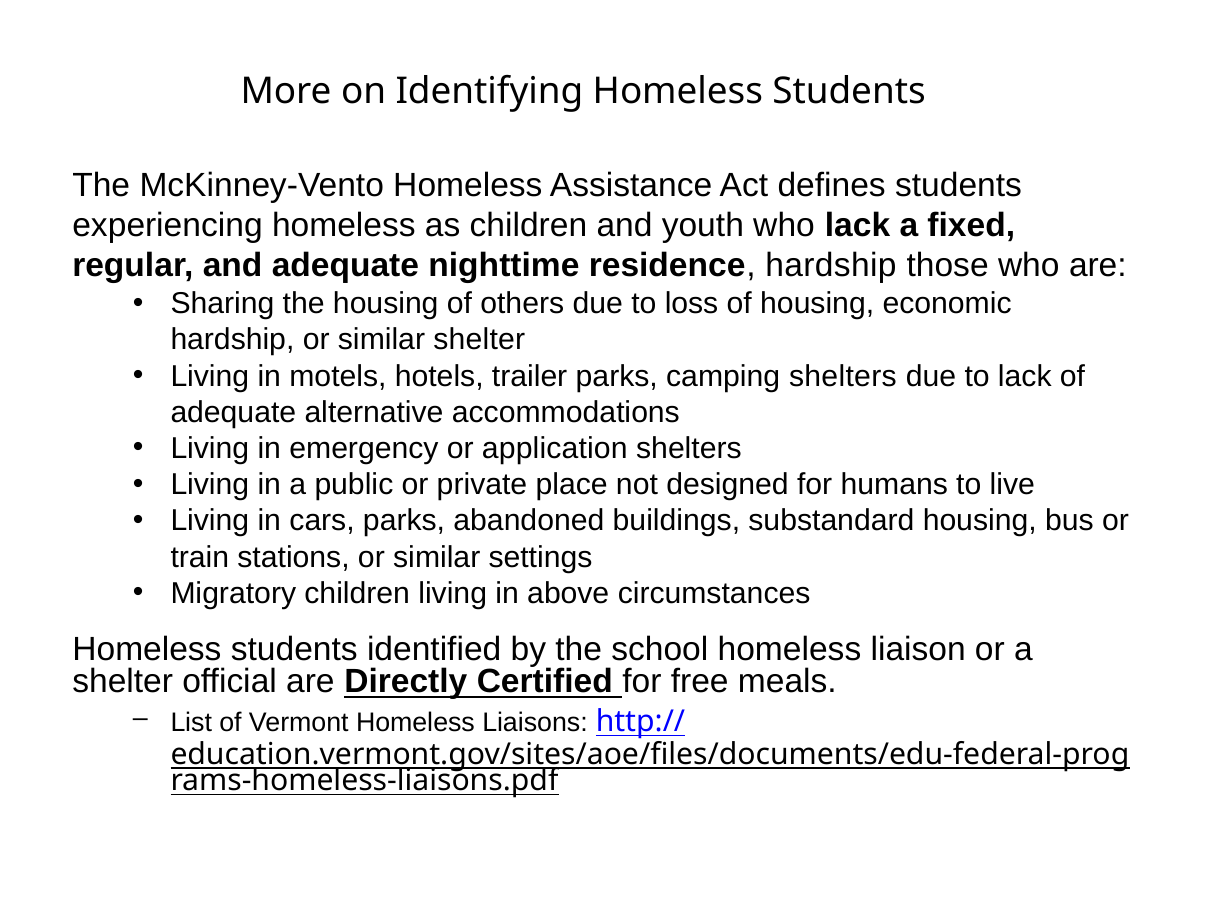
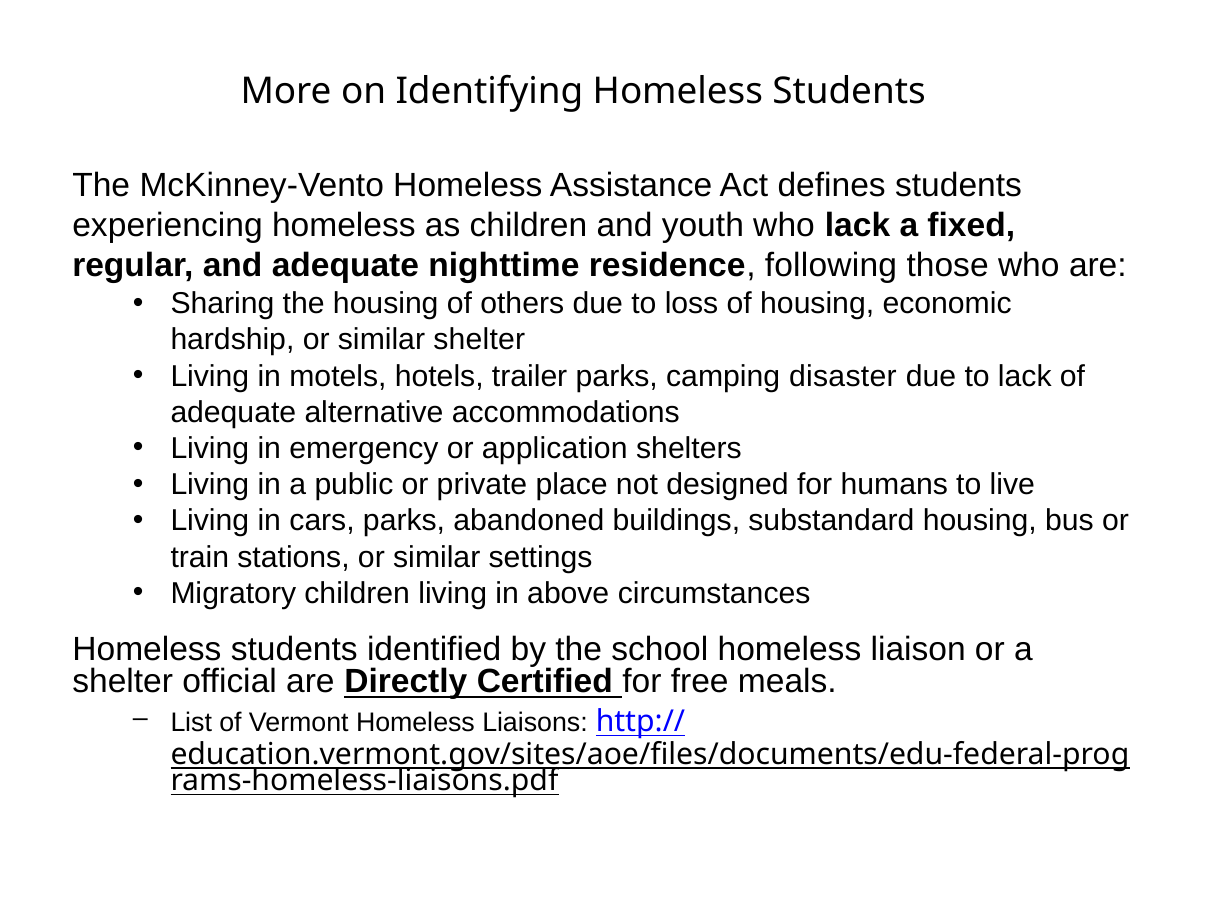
residence hardship: hardship -> following
camping shelters: shelters -> disaster
